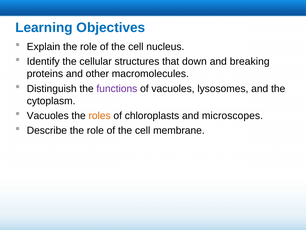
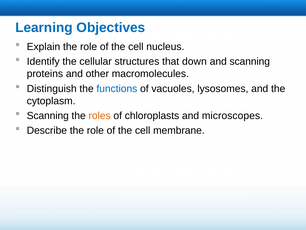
and breaking: breaking -> scanning
functions colour: purple -> blue
Vacuoles at (48, 115): Vacuoles -> Scanning
